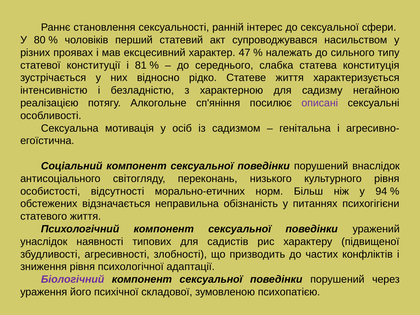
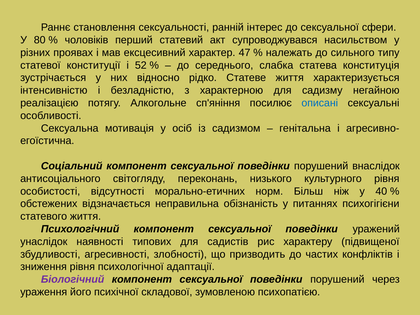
81: 81 -> 52
описані colour: purple -> blue
94: 94 -> 40
